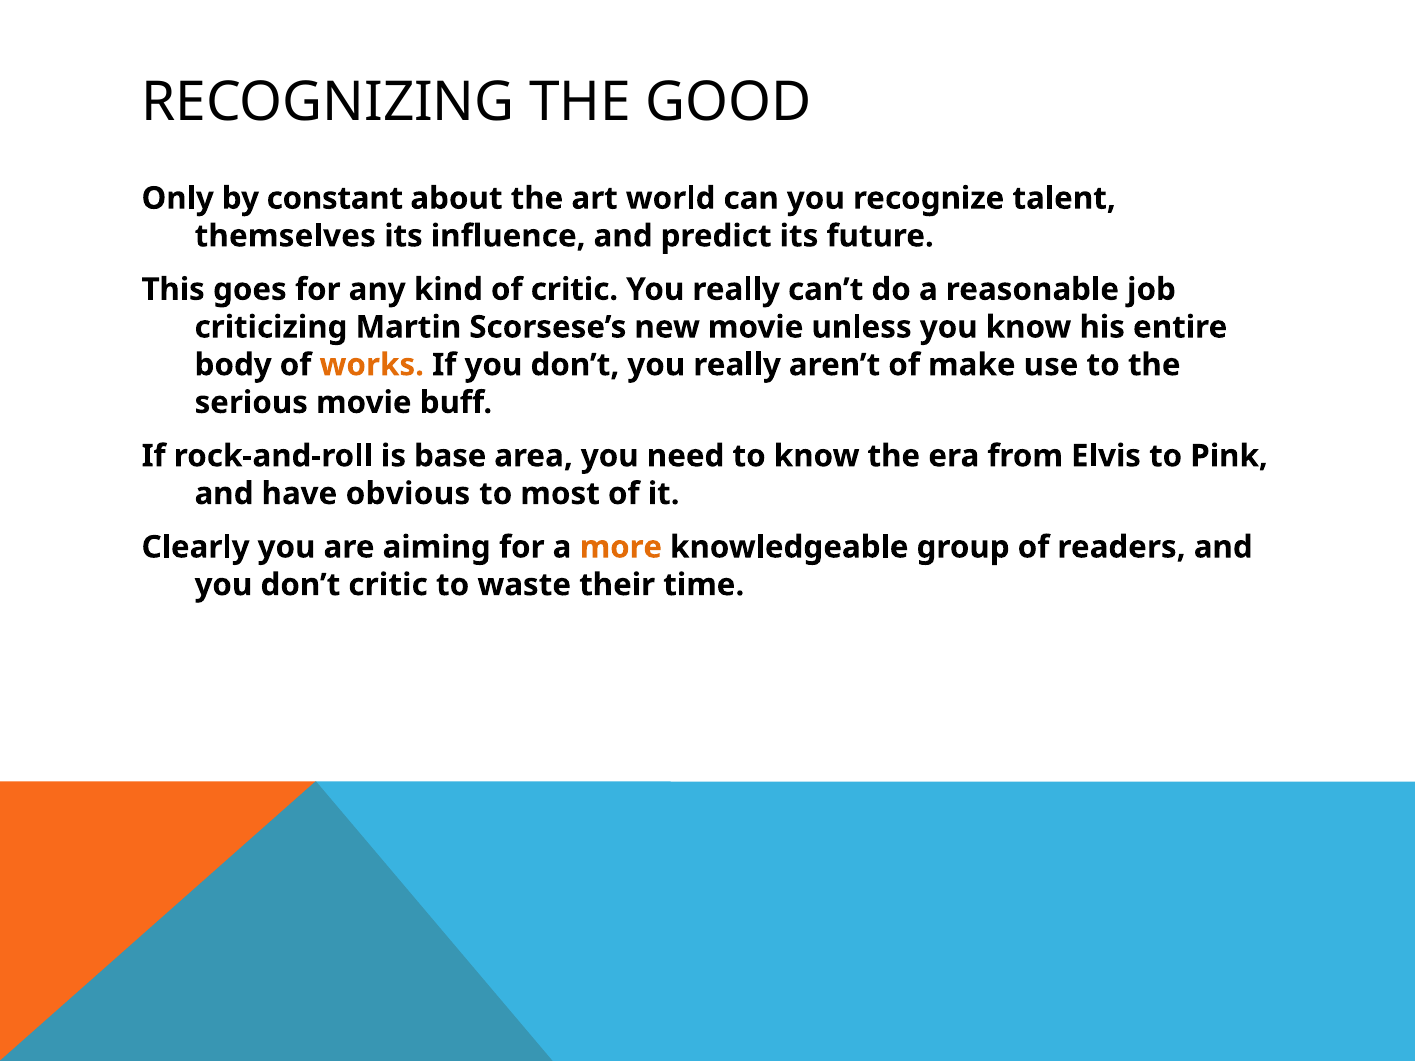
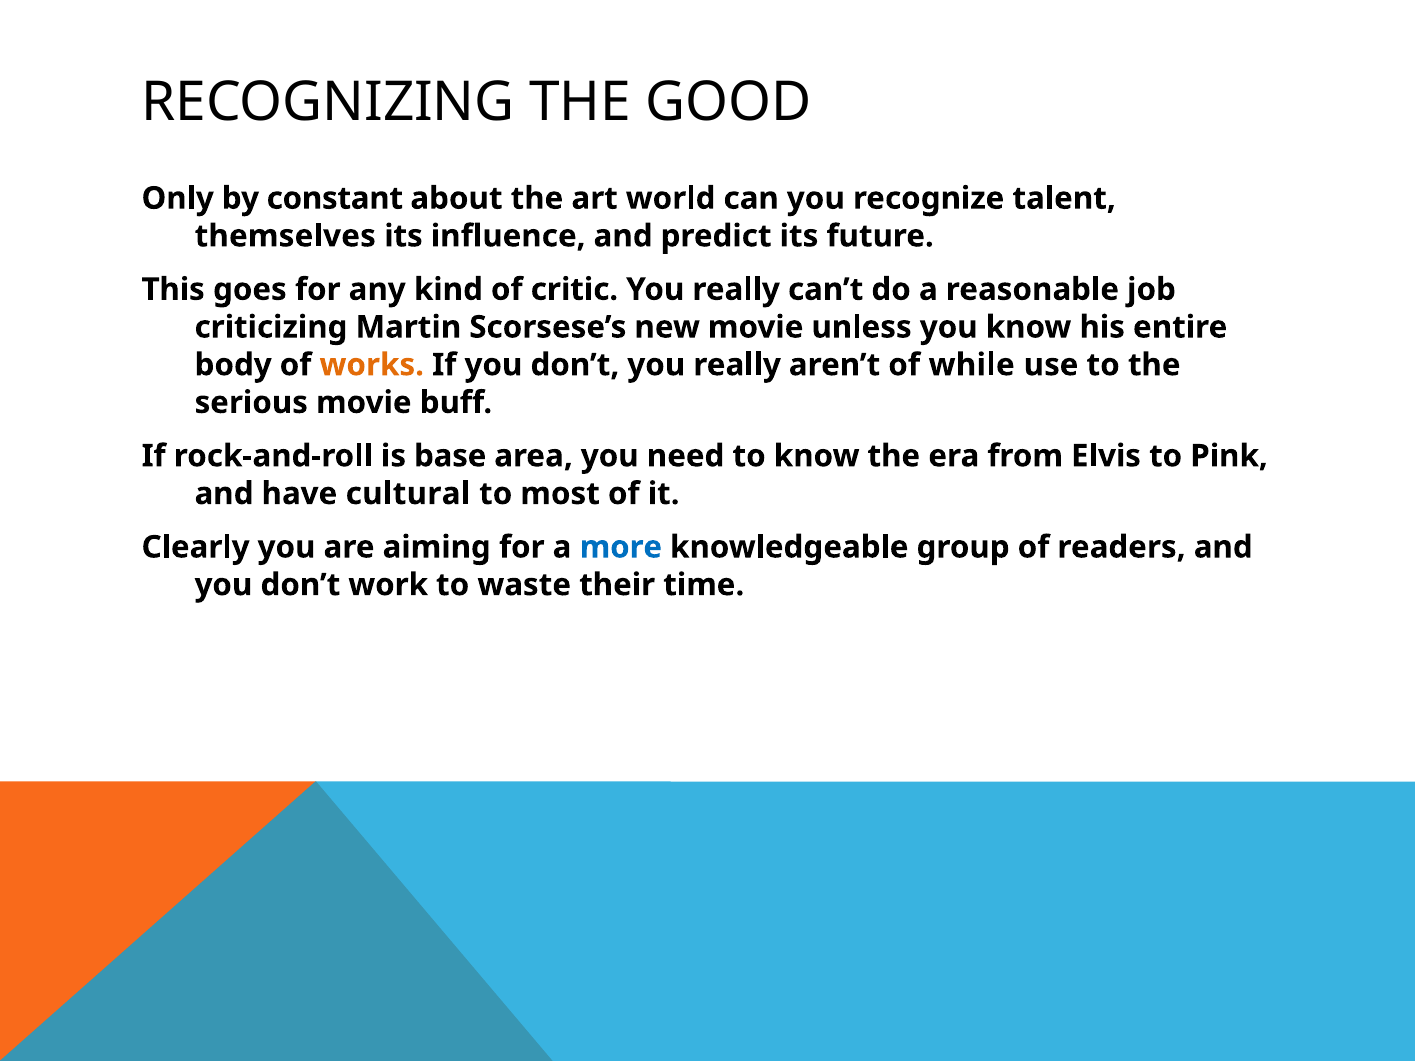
make: make -> while
obvious: obvious -> cultural
more colour: orange -> blue
don’t critic: critic -> work
